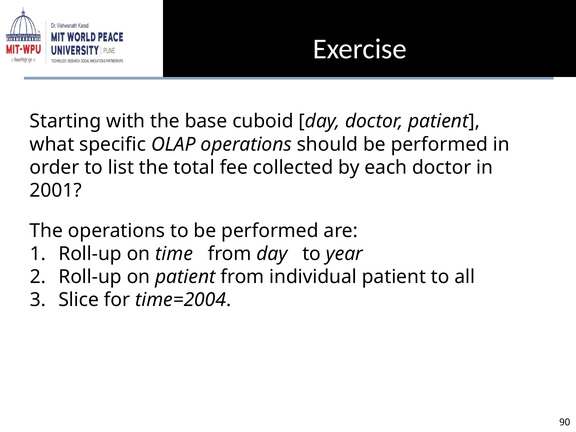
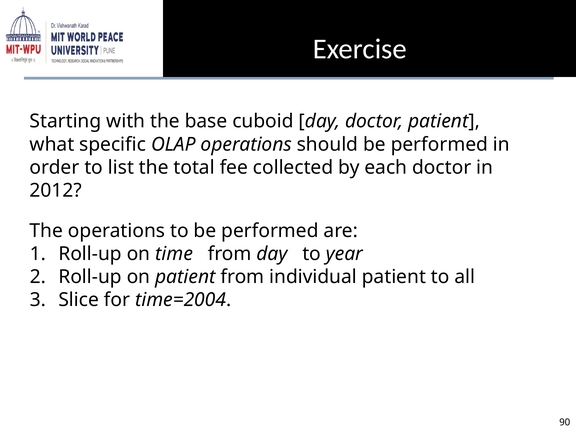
2001: 2001 -> 2012
